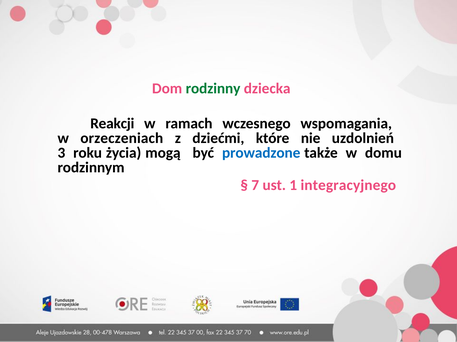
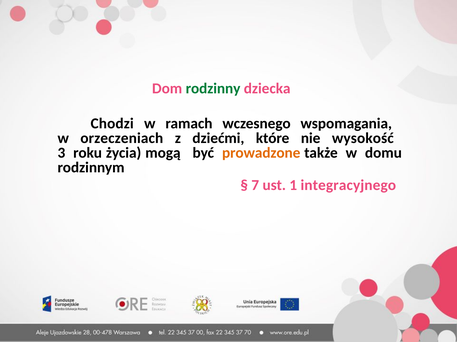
Reakcji: Reakcji -> Chodzi
uzdolnień: uzdolnień -> wysokość
prowadzone colour: blue -> orange
